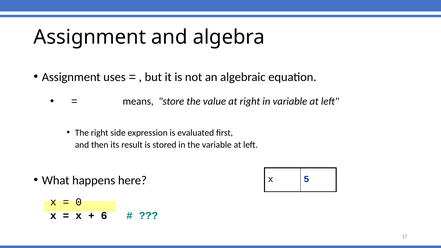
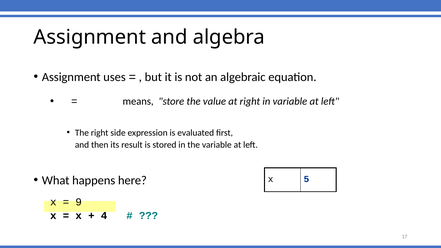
0: 0 -> 9
6: 6 -> 4
